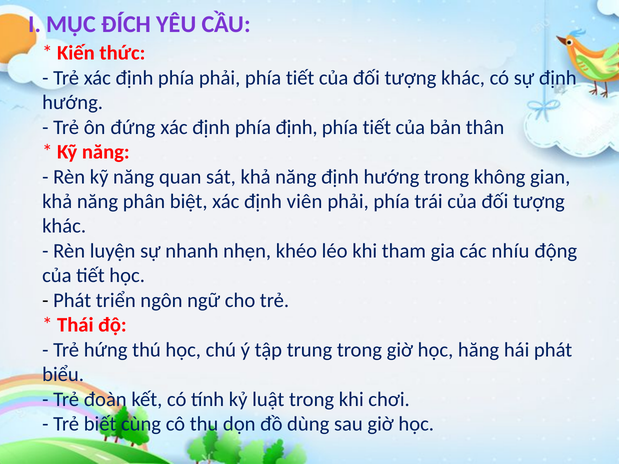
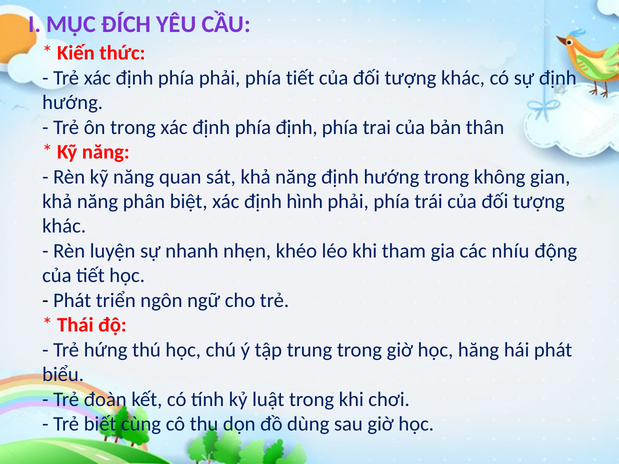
ôn đứng: đứng -> trong
tiết at (377, 127): tiết -> trai
viên: viên -> hình
